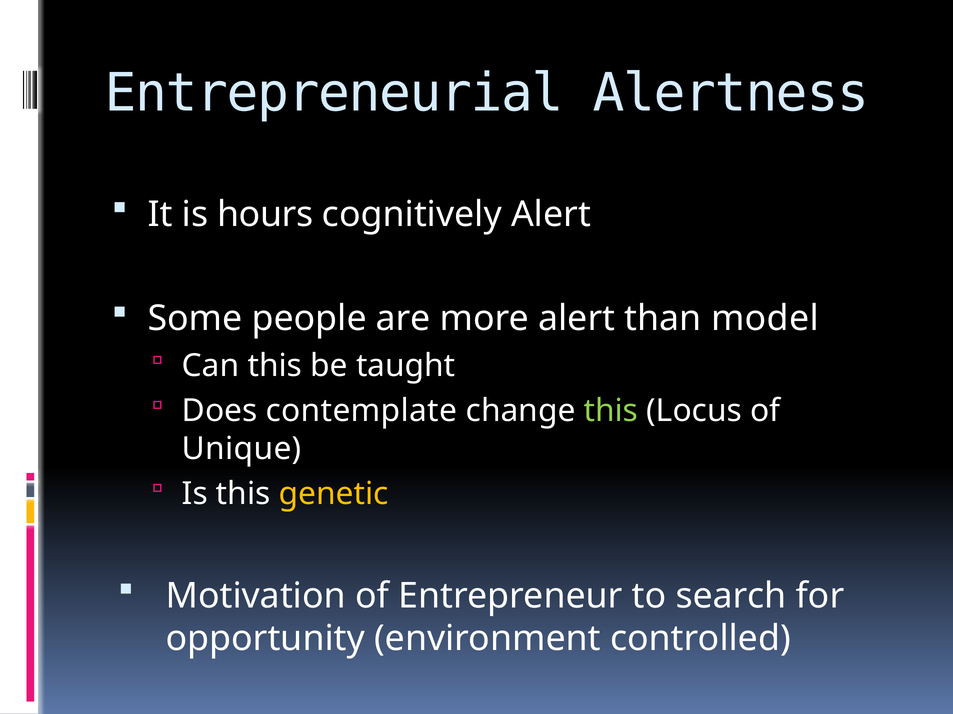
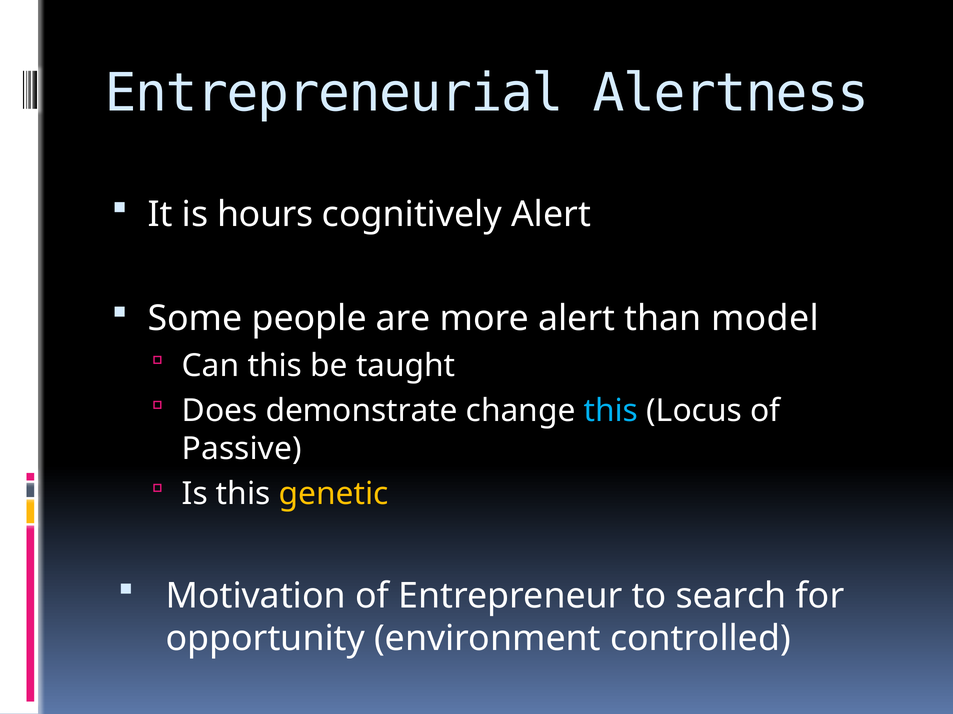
contemplate: contemplate -> demonstrate
this at (611, 411) colour: light green -> light blue
Unique: Unique -> Passive
